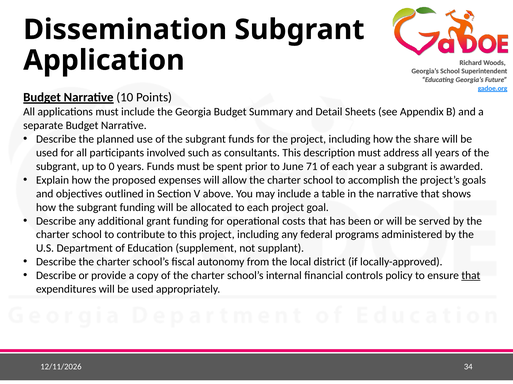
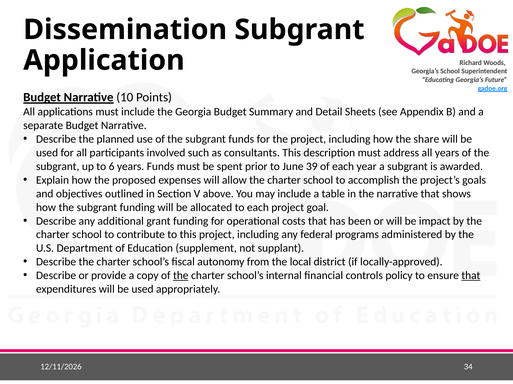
0: 0 -> 6
71: 71 -> 39
served: served -> impact
the at (181, 276) underline: none -> present
